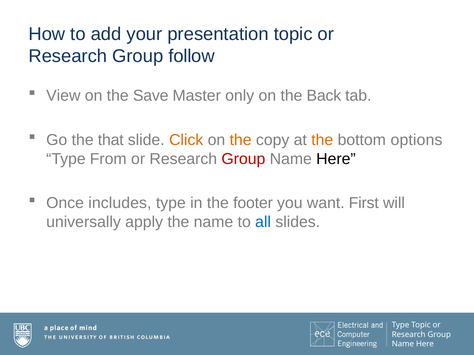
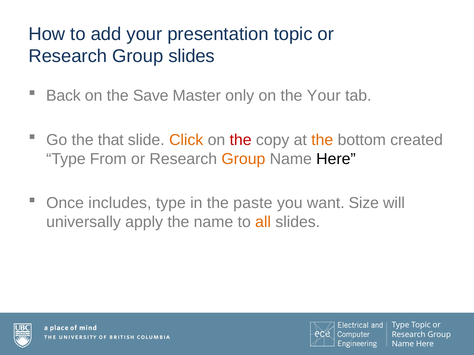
Group follow: follow -> slides
View: View -> Back
the Back: Back -> Your
the at (241, 140) colour: orange -> red
options: options -> created
Group at (243, 159) colour: red -> orange
footer: footer -> paste
First: First -> Size
all colour: blue -> orange
